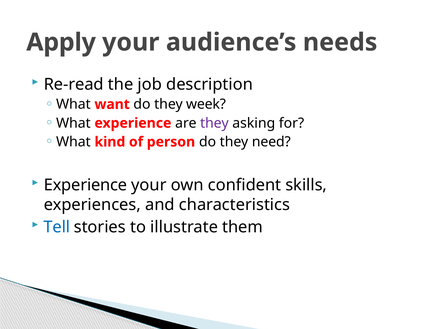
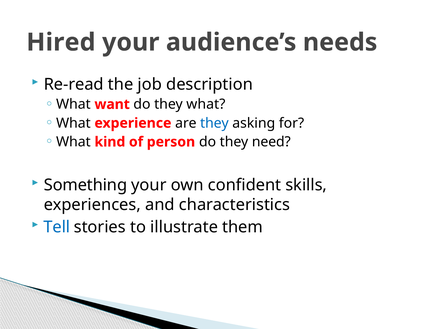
Apply: Apply -> Hired
they week: week -> what
they at (214, 123) colour: purple -> blue
Experience at (86, 185): Experience -> Something
